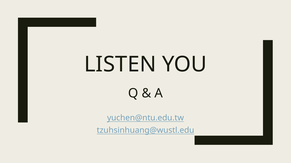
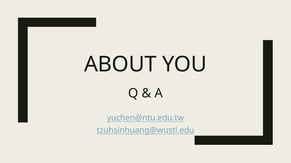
LISTEN: LISTEN -> ABOUT
